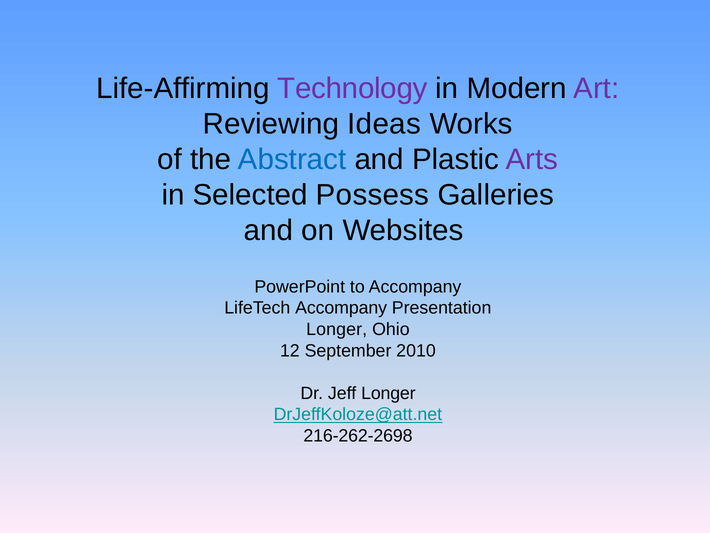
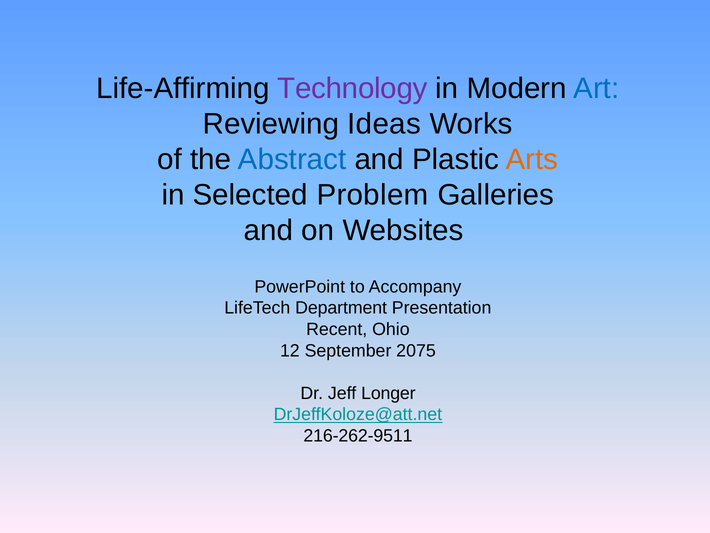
Art colour: purple -> blue
Arts colour: purple -> orange
Possess: Possess -> Problem
LifeTech Accompany: Accompany -> Department
Longer at (337, 329): Longer -> Recent
2010: 2010 -> 2075
216-262-2698: 216-262-2698 -> 216-262-9511
